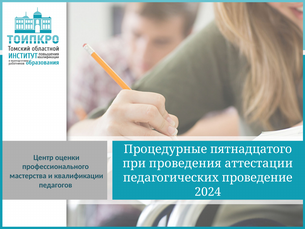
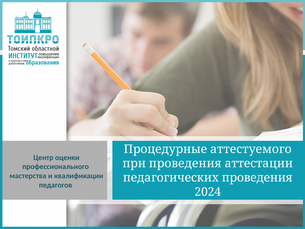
пятнадцатого: пятнадцатого -> аттестуемого
педагогических проведение: проведение -> проведения
